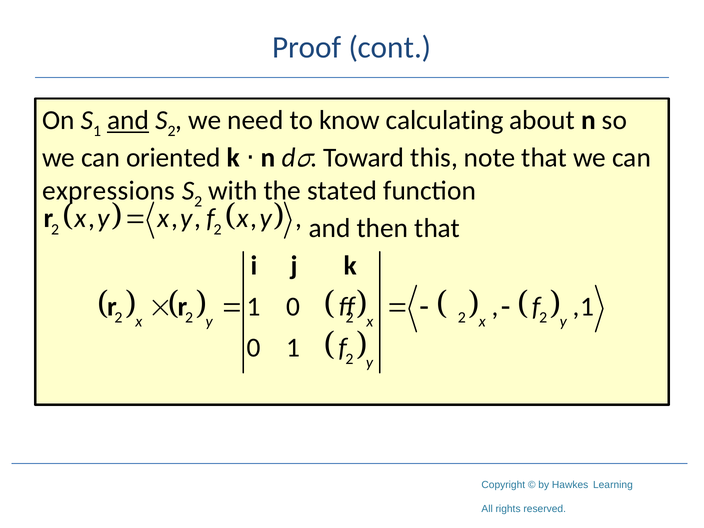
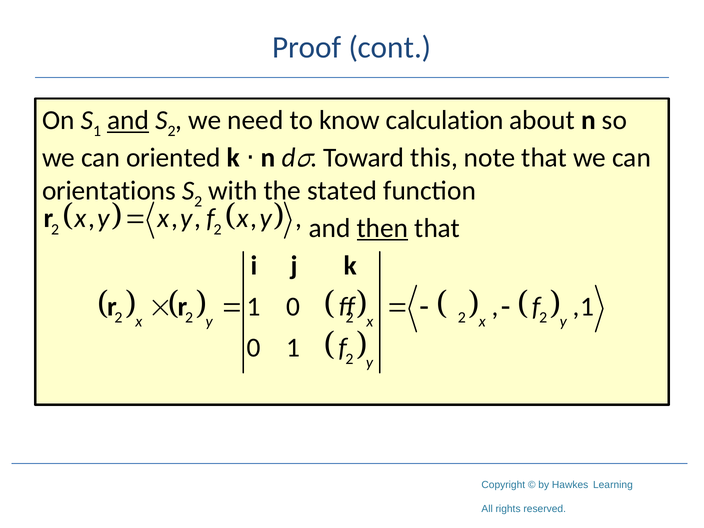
calculating: calculating -> calculation
expressions: expressions -> orientations
then underline: none -> present
